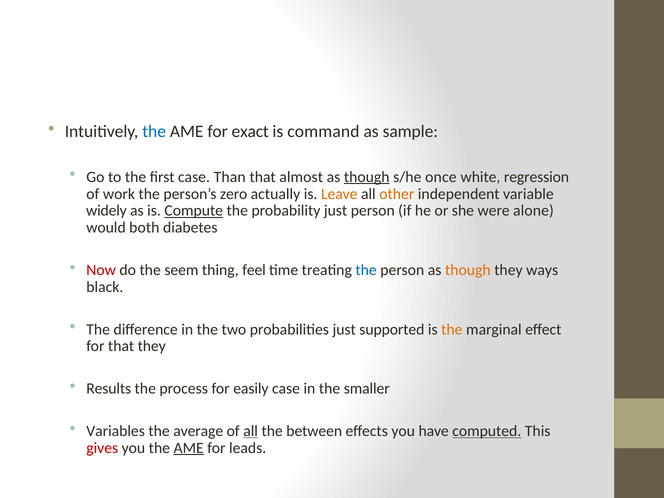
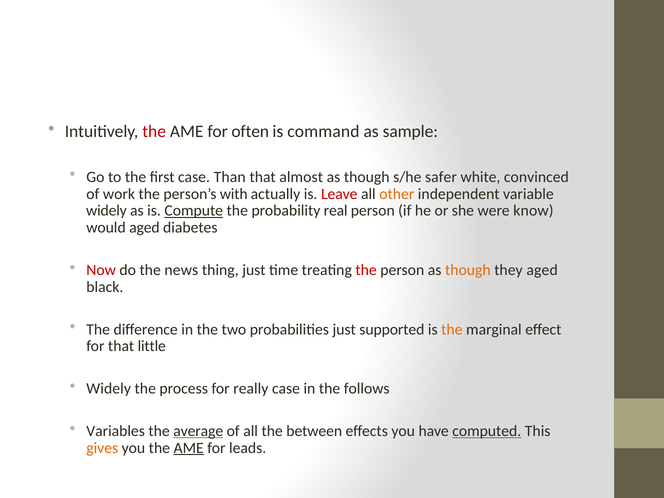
the at (154, 131) colour: blue -> red
exact: exact -> often
though at (367, 177) underline: present -> none
once: once -> safer
regression: regression -> convinced
zero: zero -> with
Leave colour: orange -> red
probability just: just -> real
alone: alone -> know
would both: both -> aged
seem: seem -> news
thing feel: feel -> just
the at (366, 270) colour: blue -> red
they ways: ways -> aged
that they: they -> little
Results at (109, 389): Results -> Widely
easily: easily -> really
smaller: smaller -> follows
average underline: none -> present
all at (251, 431) underline: present -> none
gives colour: red -> orange
